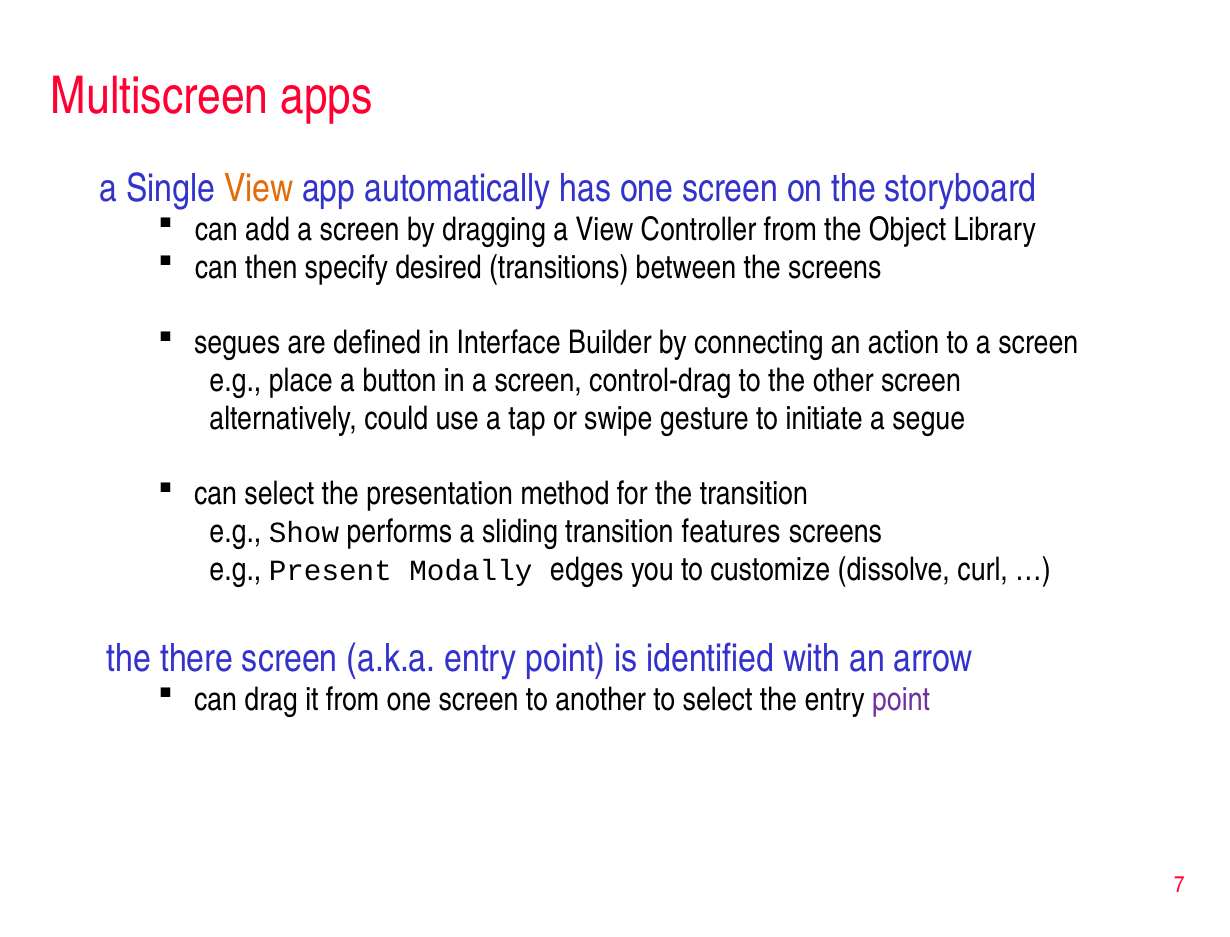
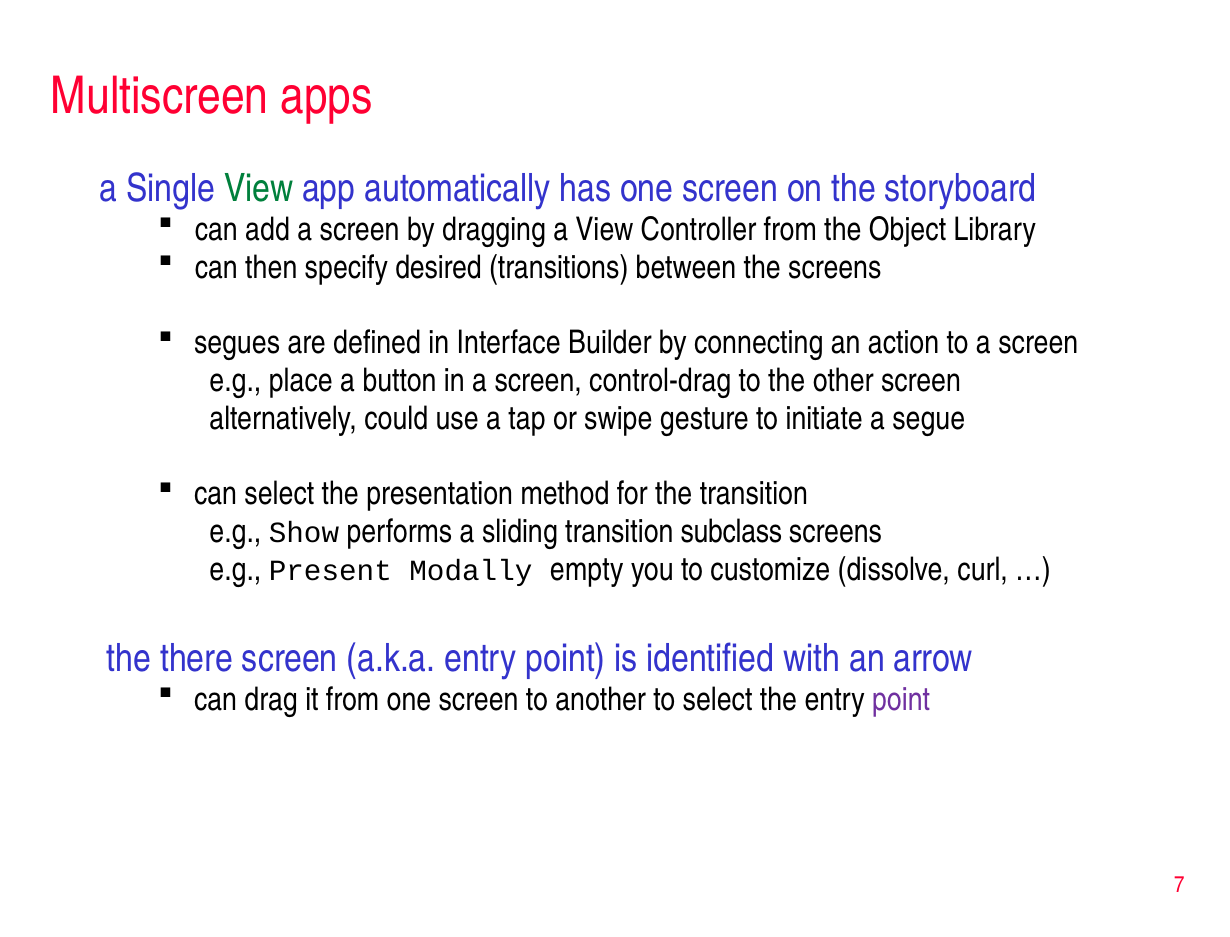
View at (259, 188) colour: orange -> green
features: features -> subclass
edges: edges -> empty
